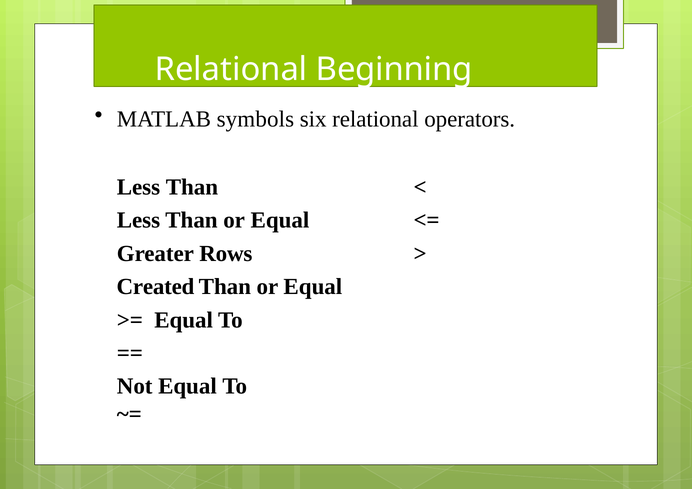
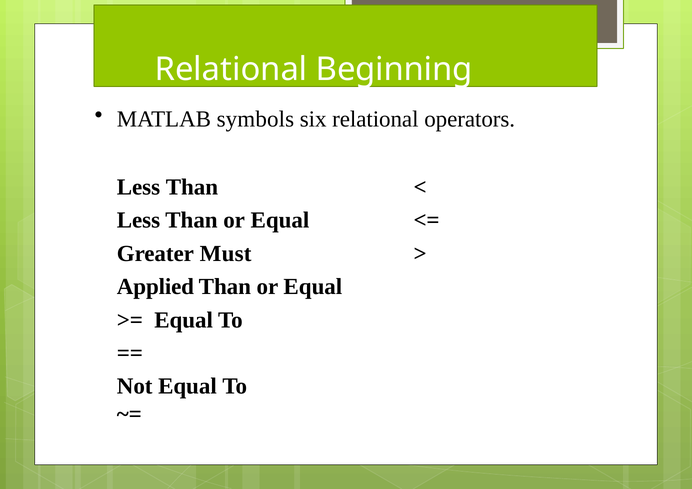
Rows: Rows -> Must
Created: Created -> Applied
